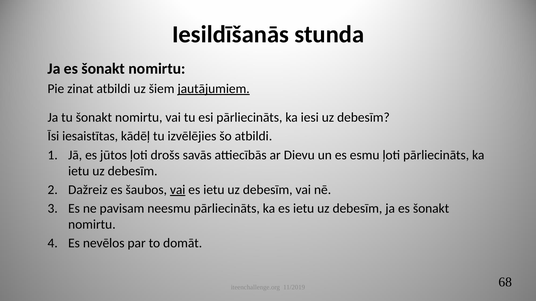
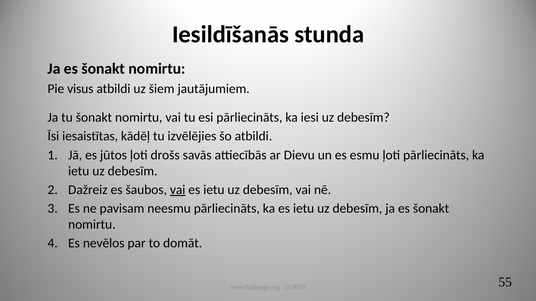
zinat: zinat -> visus
jautājumiem underline: present -> none
68: 68 -> 55
